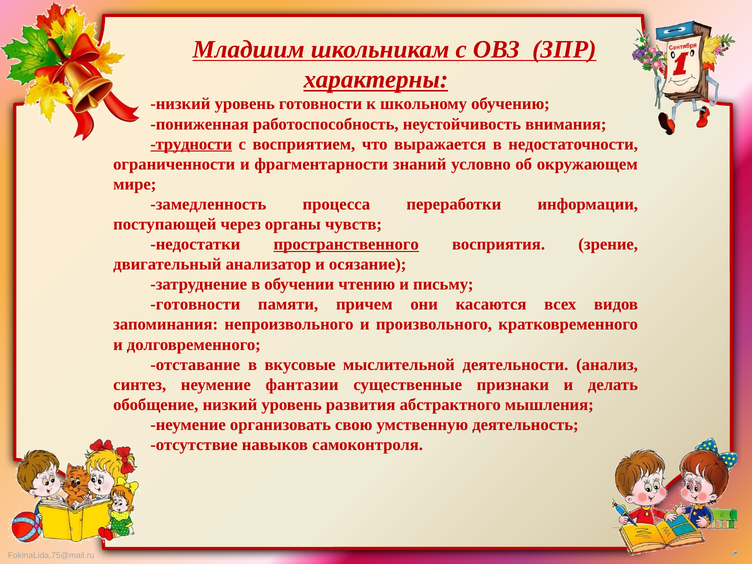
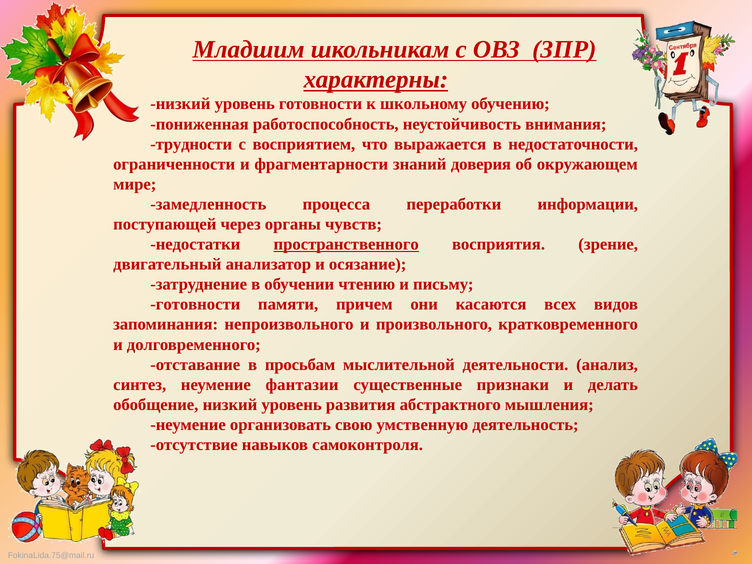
трудности underline: present -> none
условно: условно -> доверия
вкусовые: вкусовые -> просьбам
